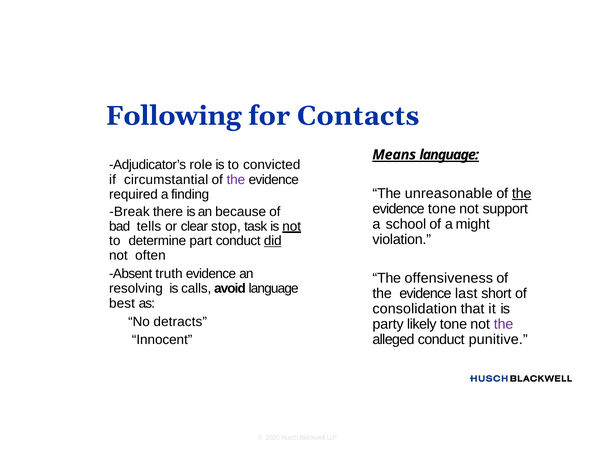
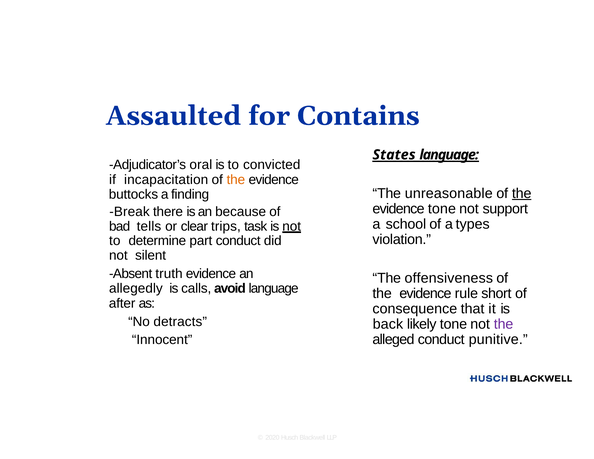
Following: Following -> Assaulted
Contacts: Contacts -> Contains
Means: Means -> States
role: role -> oral
circumstantial: circumstantial -> incapacitation
the at (236, 180) colour: purple -> orange
required: required -> buttocks
might: might -> types
stop: stop -> trips
did underline: present -> none
often: often -> silent
resolving: resolving -> allegedly
last: last -> rule
best: best -> after
consolidation: consolidation -> consequence
party: party -> back
